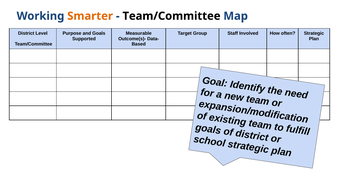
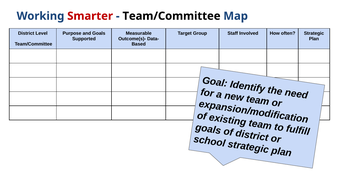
Smarter colour: orange -> red
